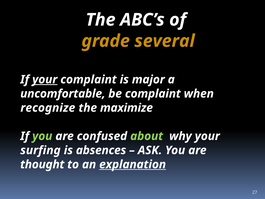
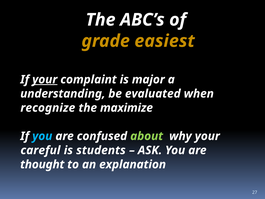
several: several -> easiest
uncomfortable: uncomfortable -> understanding
be complaint: complaint -> evaluated
you at (42, 136) colour: light green -> light blue
surfing: surfing -> careful
absences: absences -> students
explanation underline: present -> none
